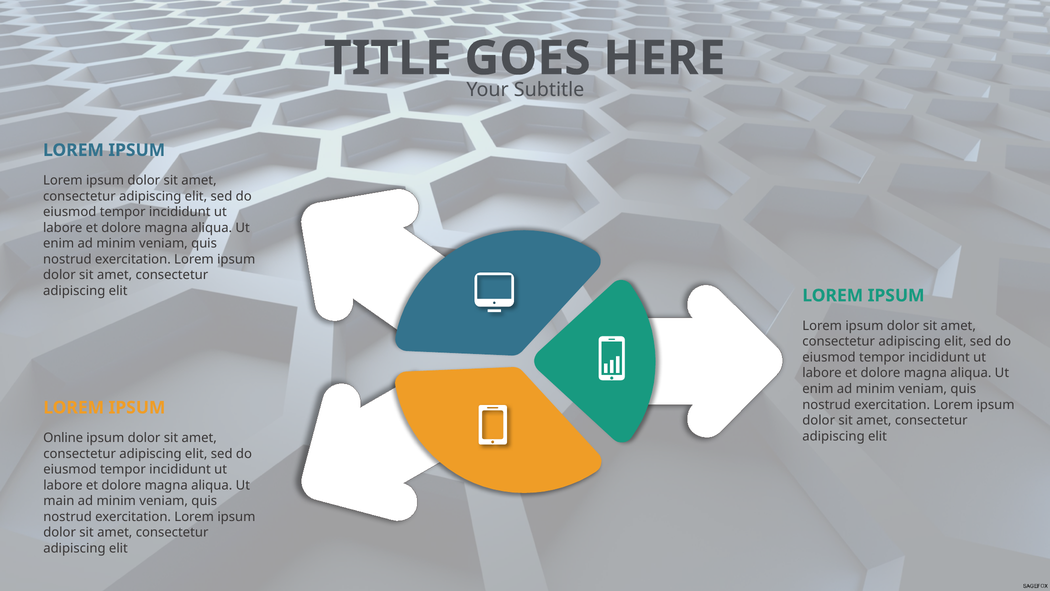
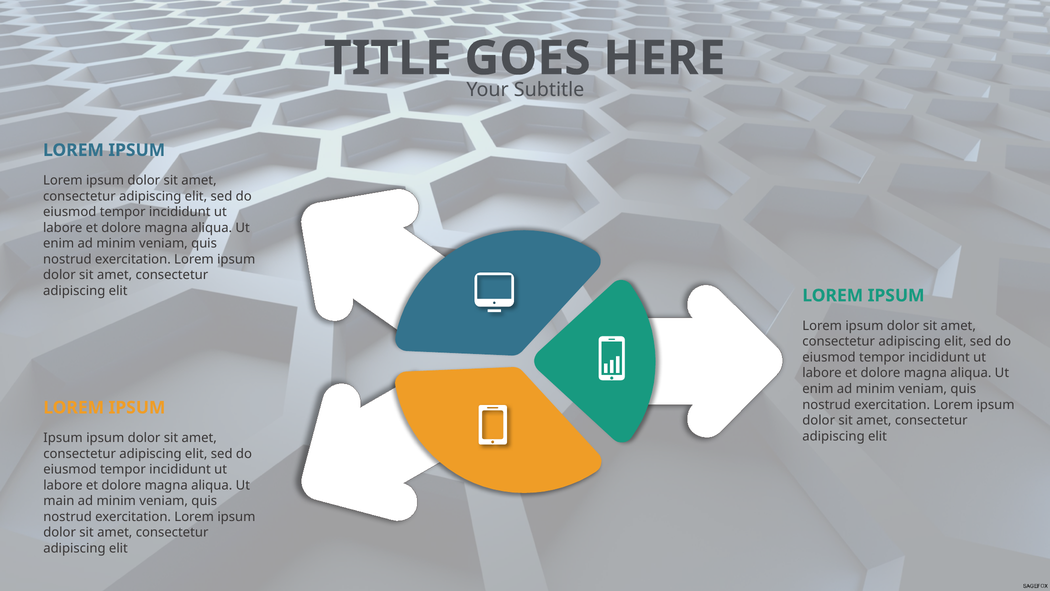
Online at (63, 438): Online -> Ipsum
